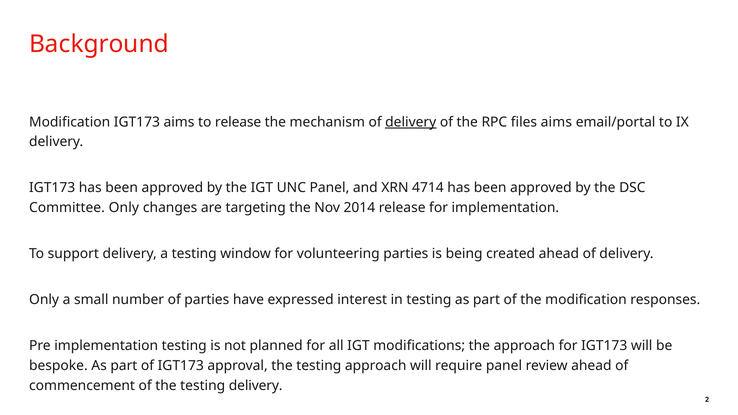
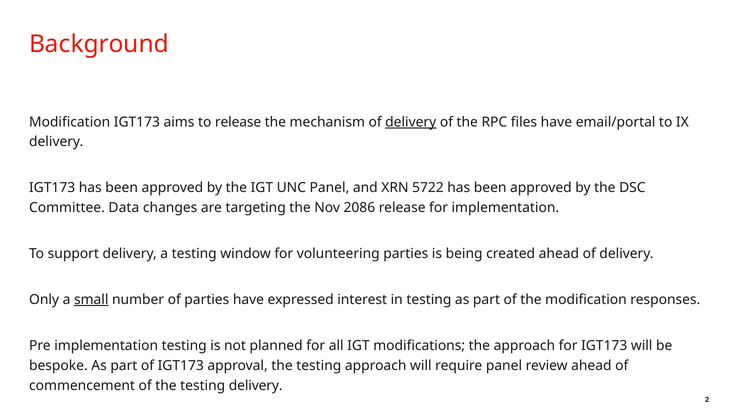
files aims: aims -> have
4714: 4714 -> 5722
Committee Only: Only -> Data
2014: 2014 -> 2086
small underline: none -> present
